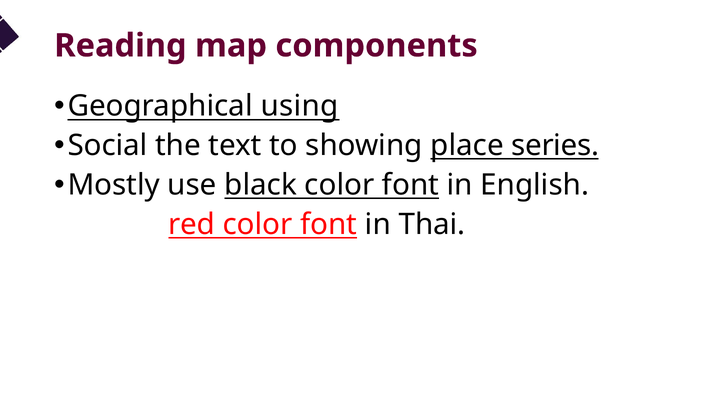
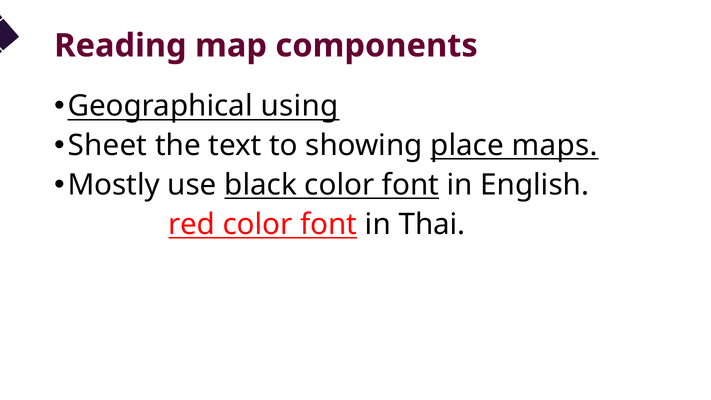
Social: Social -> Sheet
series: series -> maps
